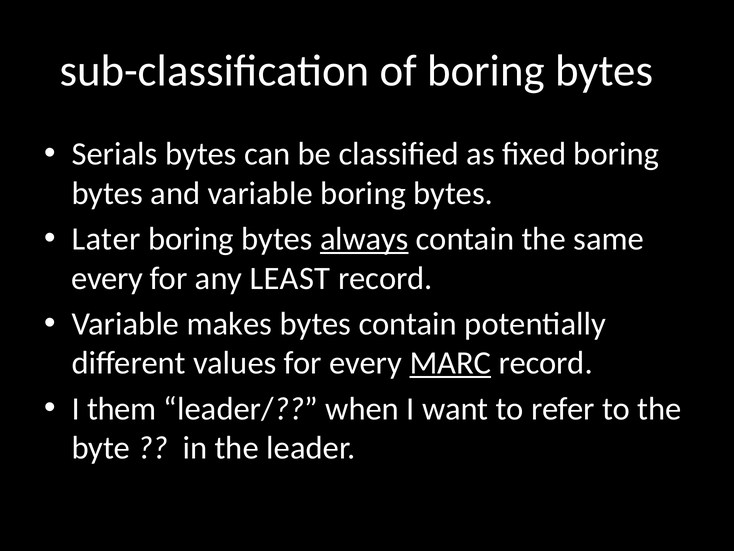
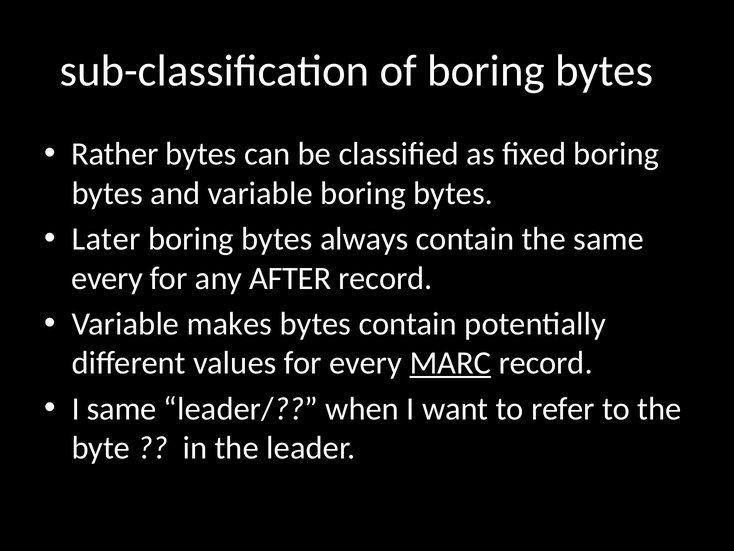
Serials: Serials -> Rather
always underline: present -> none
LEAST: LEAST -> AFTER
I them: them -> same
